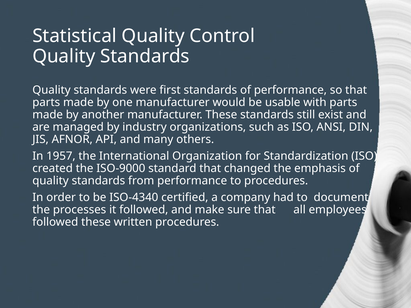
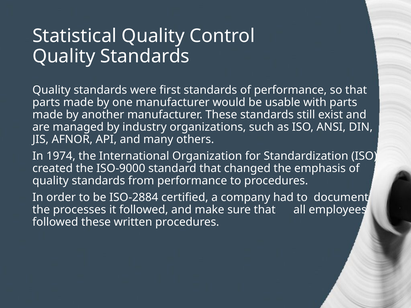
1957: 1957 -> 1974
ISO-4340: ISO-4340 -> ISO-2884
